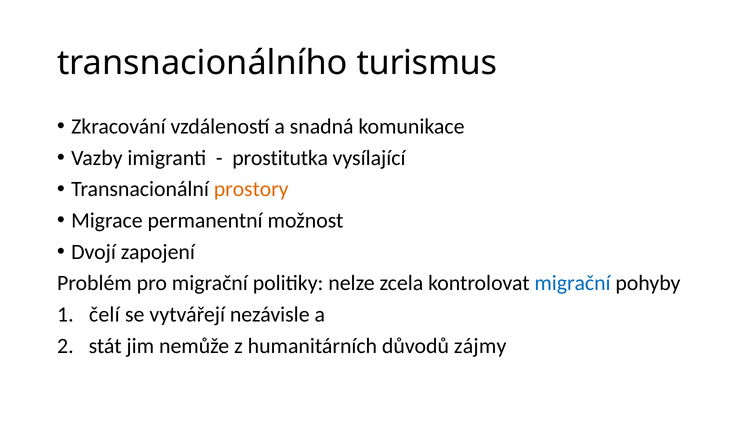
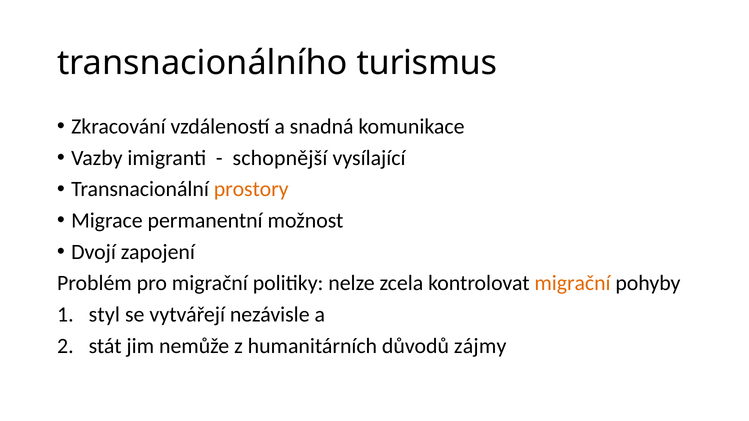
prostitutka: prostitutka -> schopnější
migrační at (573, 283) colour: blue -> orange
čelí: čelí -> styl
